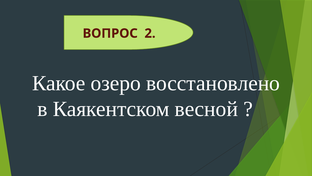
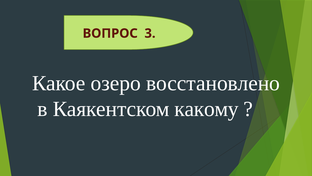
2: 2 -> 3
весной: весной -> какому
